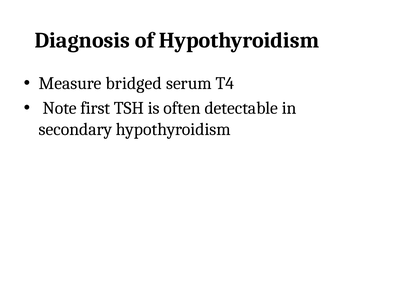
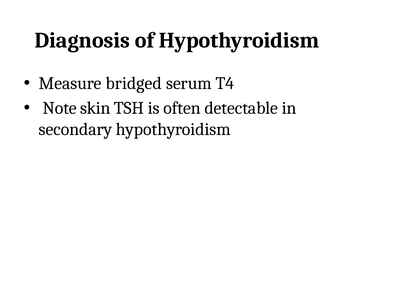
first: first -> skin
